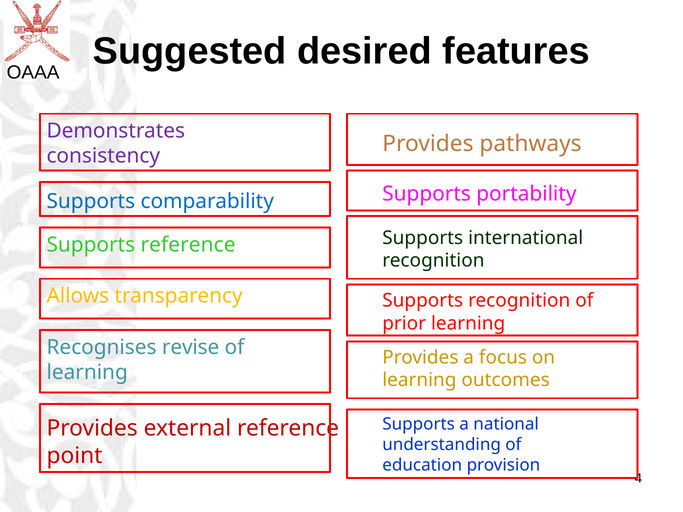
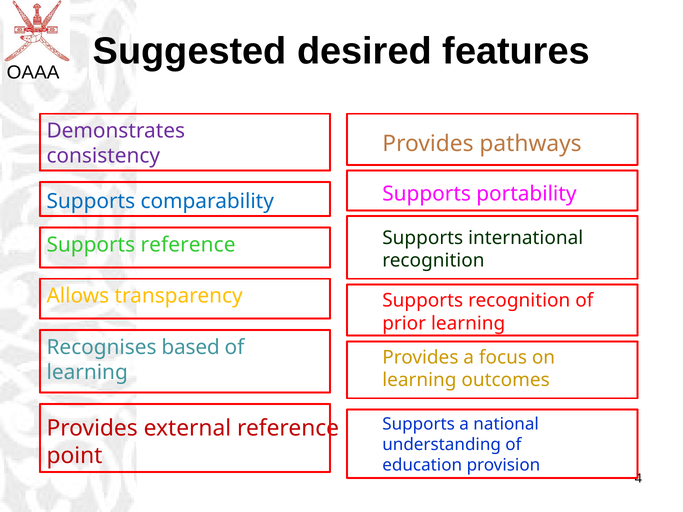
revise: revise -> based
